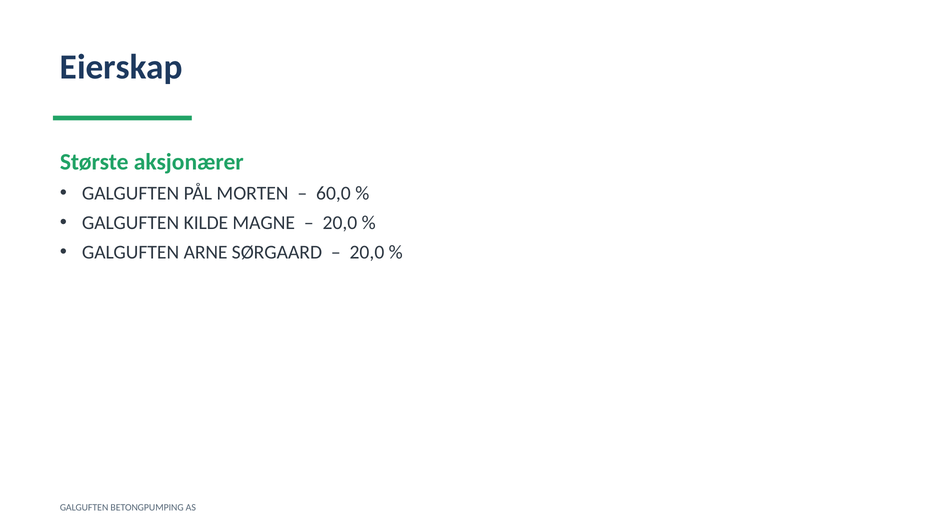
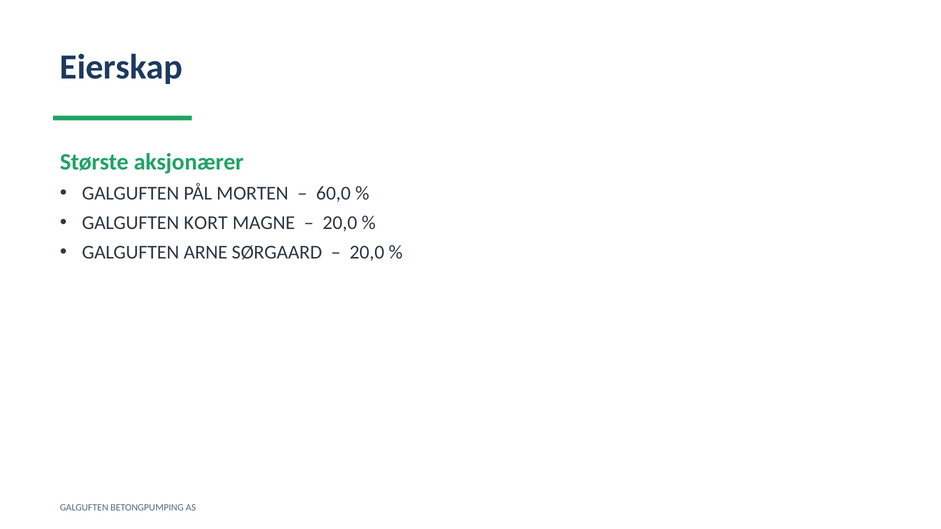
KILDE: KILDE -> KORT
